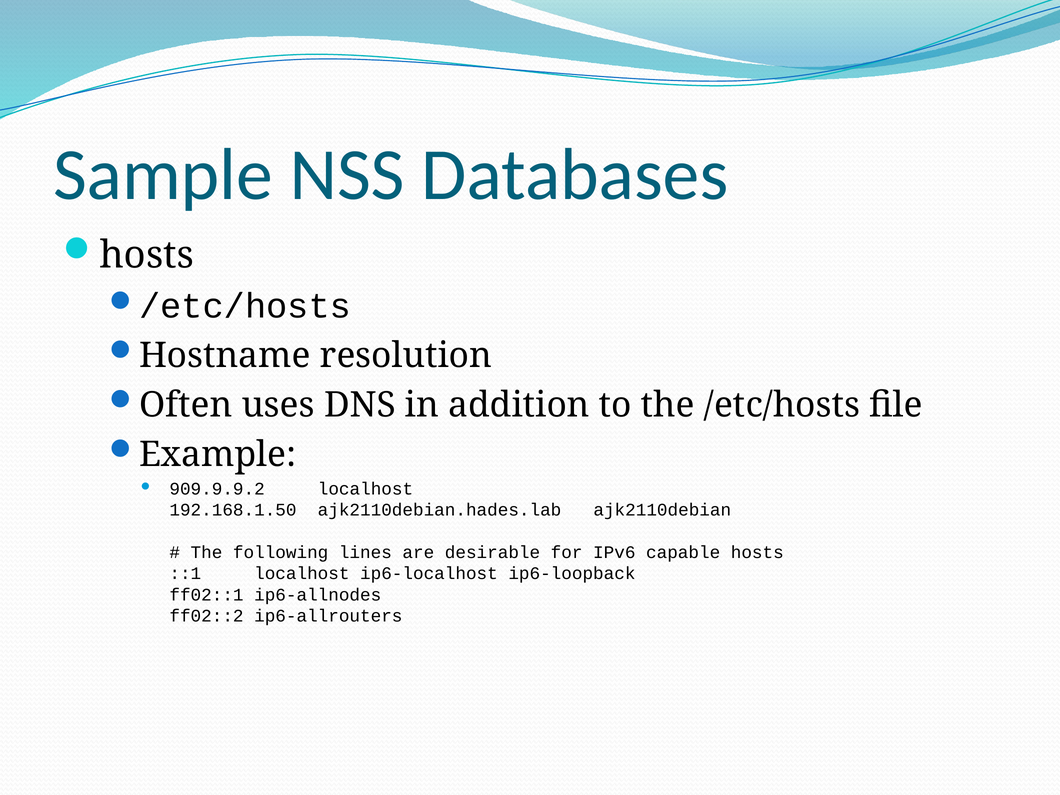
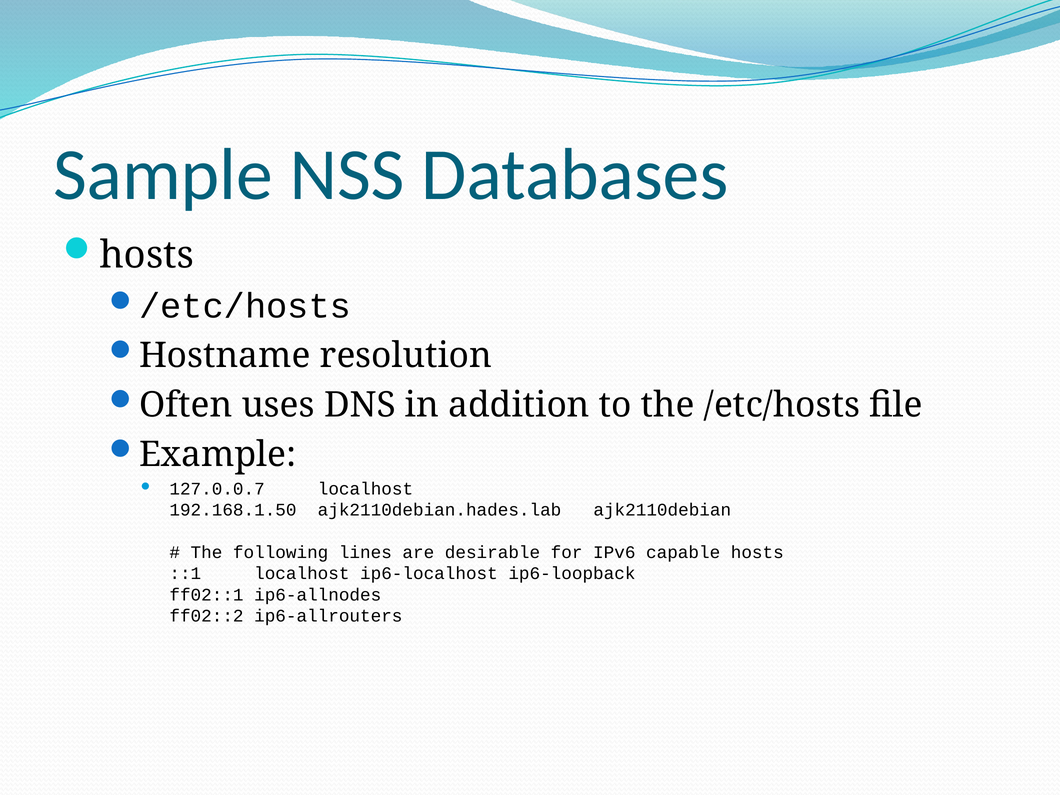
909.9.9.2: 909.9.9.2 -> 127.0.0.7
